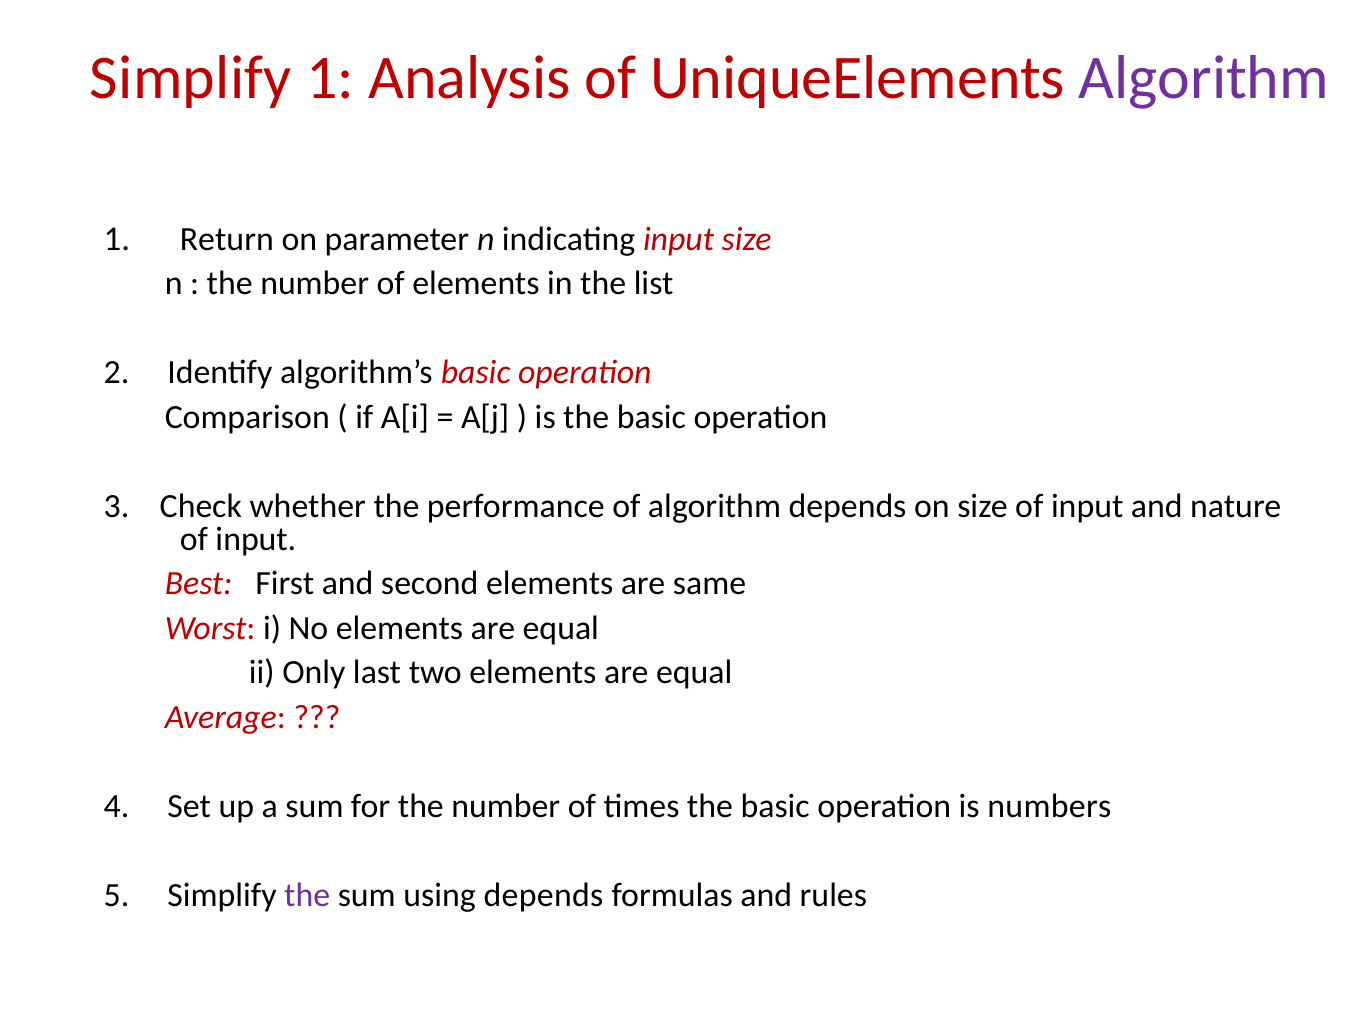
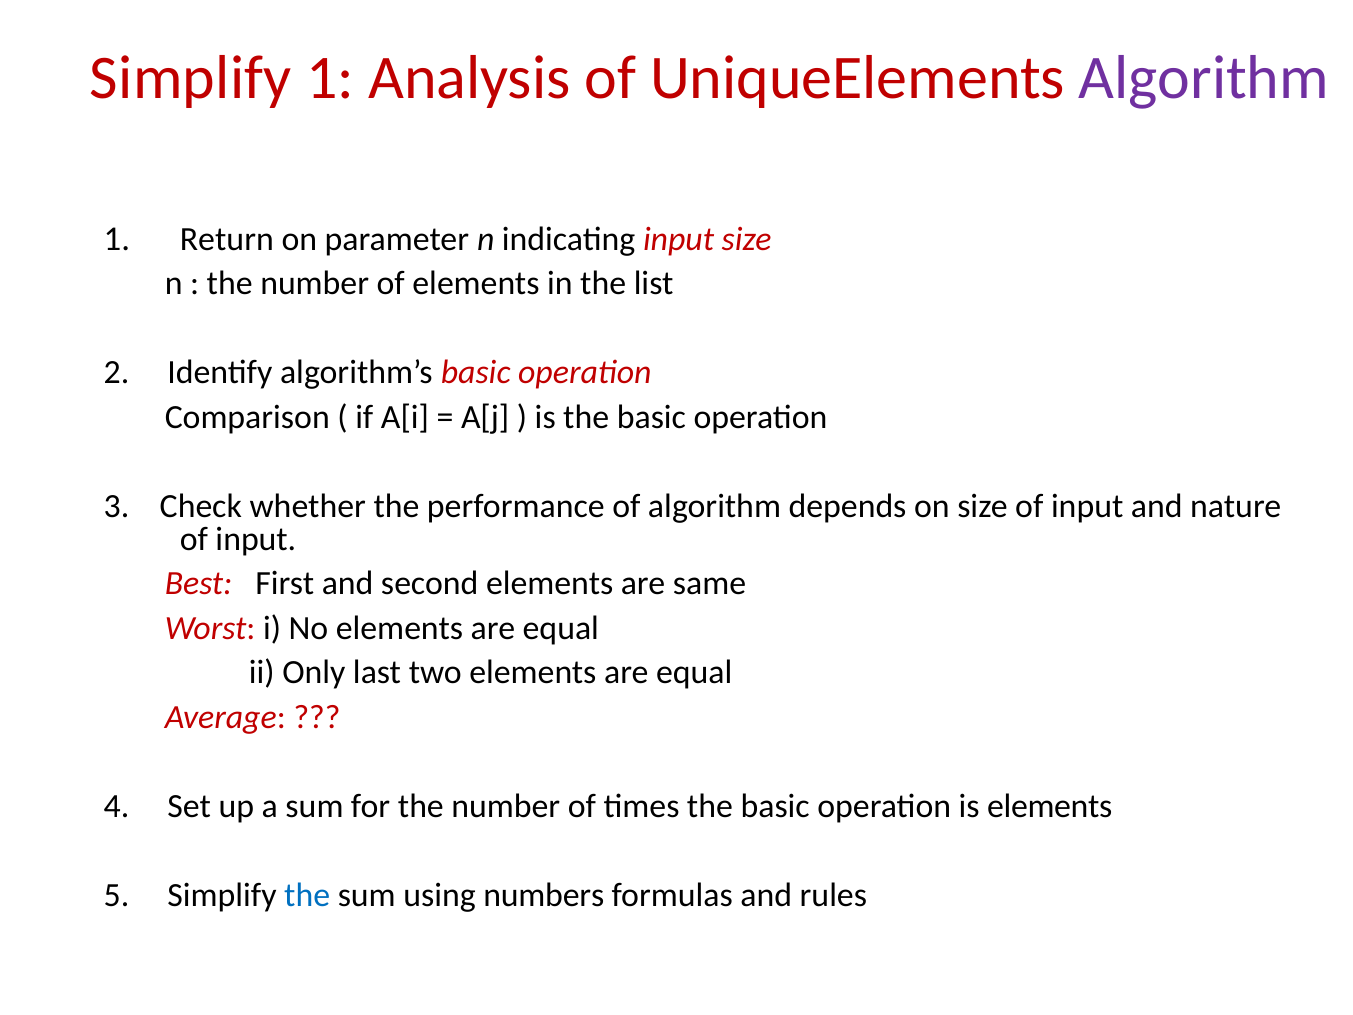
is numbers: numbers -> elements
the at (307, 895) colour: purple -> blue
using depends: depends -> numbers
